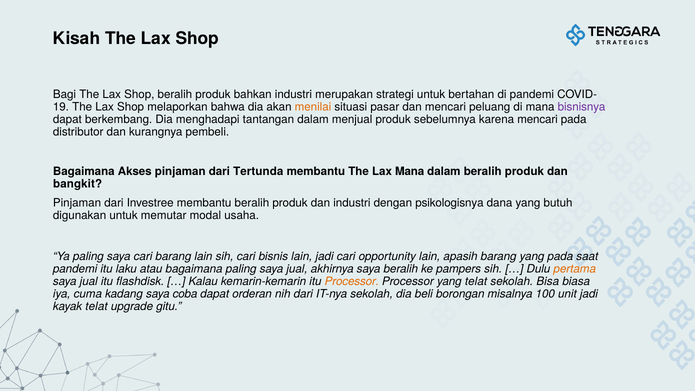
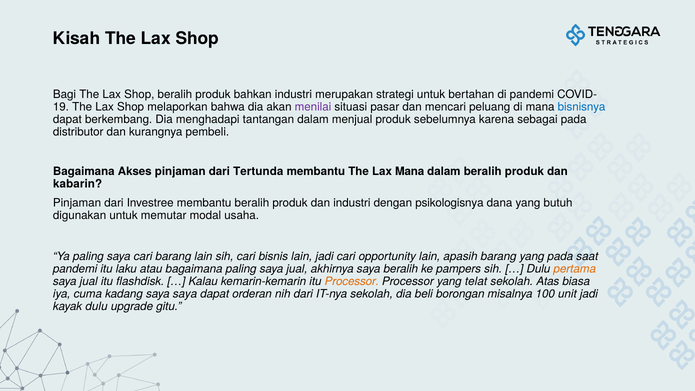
menilai colour: orange -> purple
bisnisnya colour: purple -> blue
karena mencari: mencari -> sebagai
bangkit: bangkit -> kabarin
Bisa: Bisa -> Atas
saya coba: coba -> saya
kayak telat: telat -> dulu
